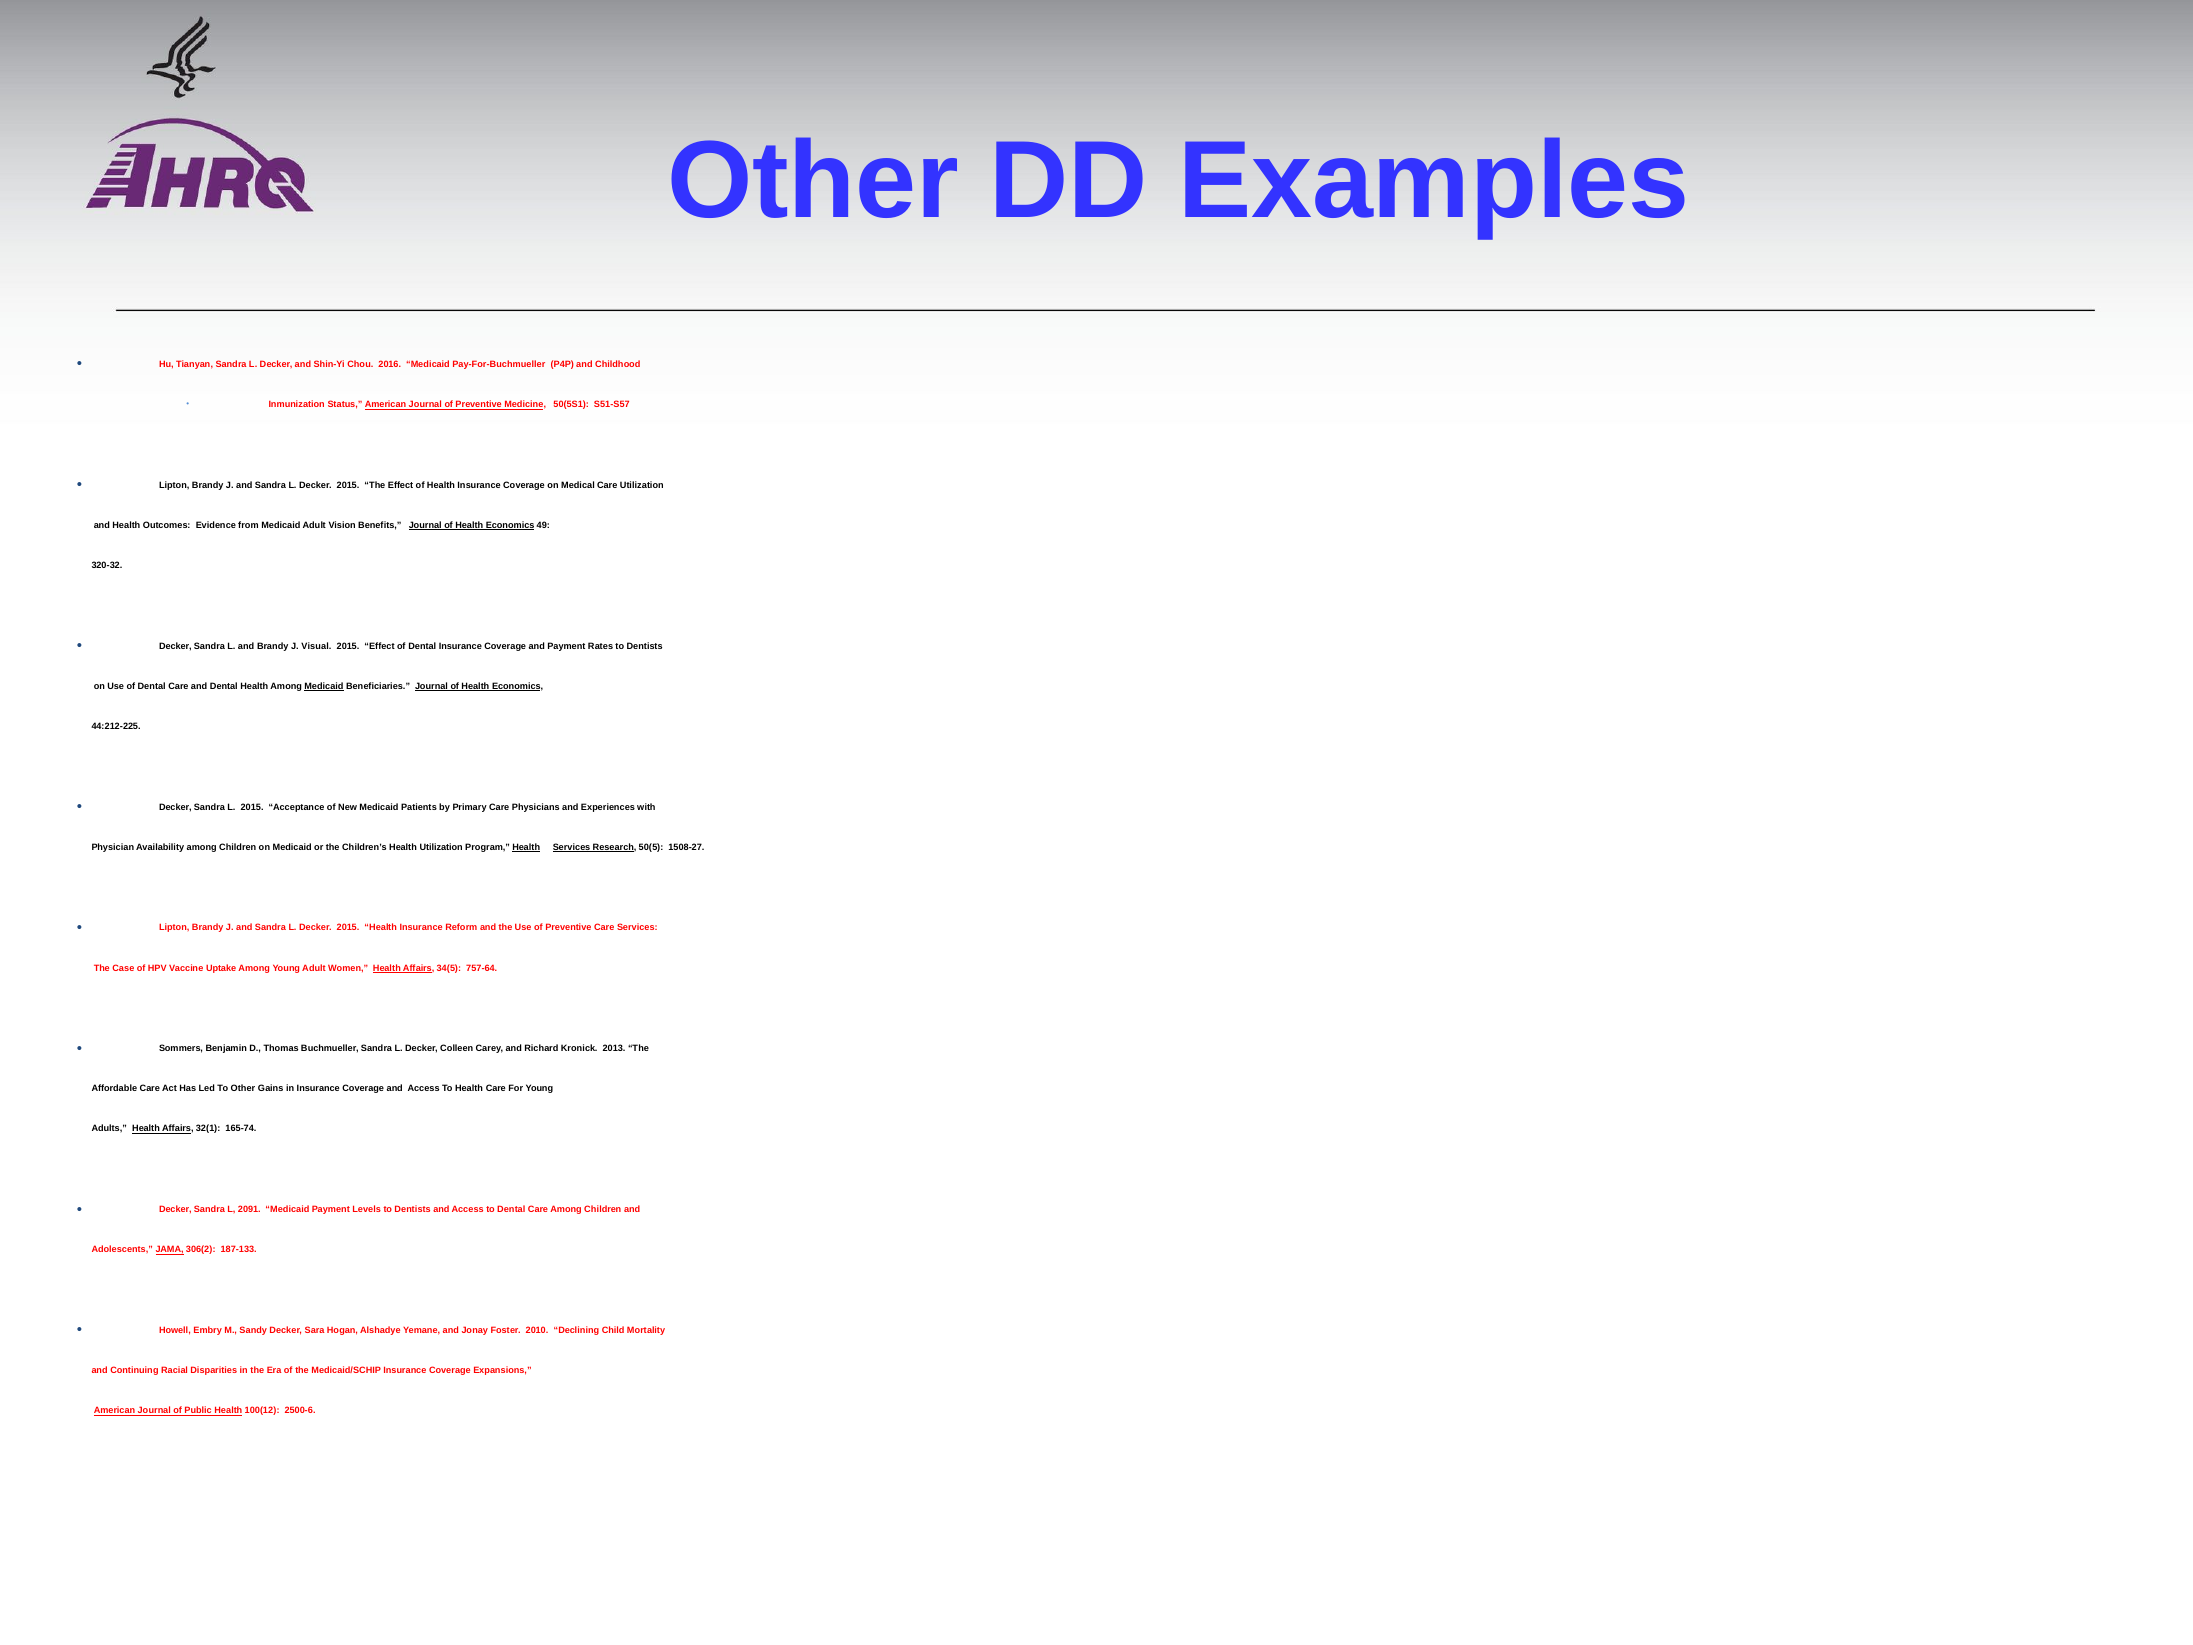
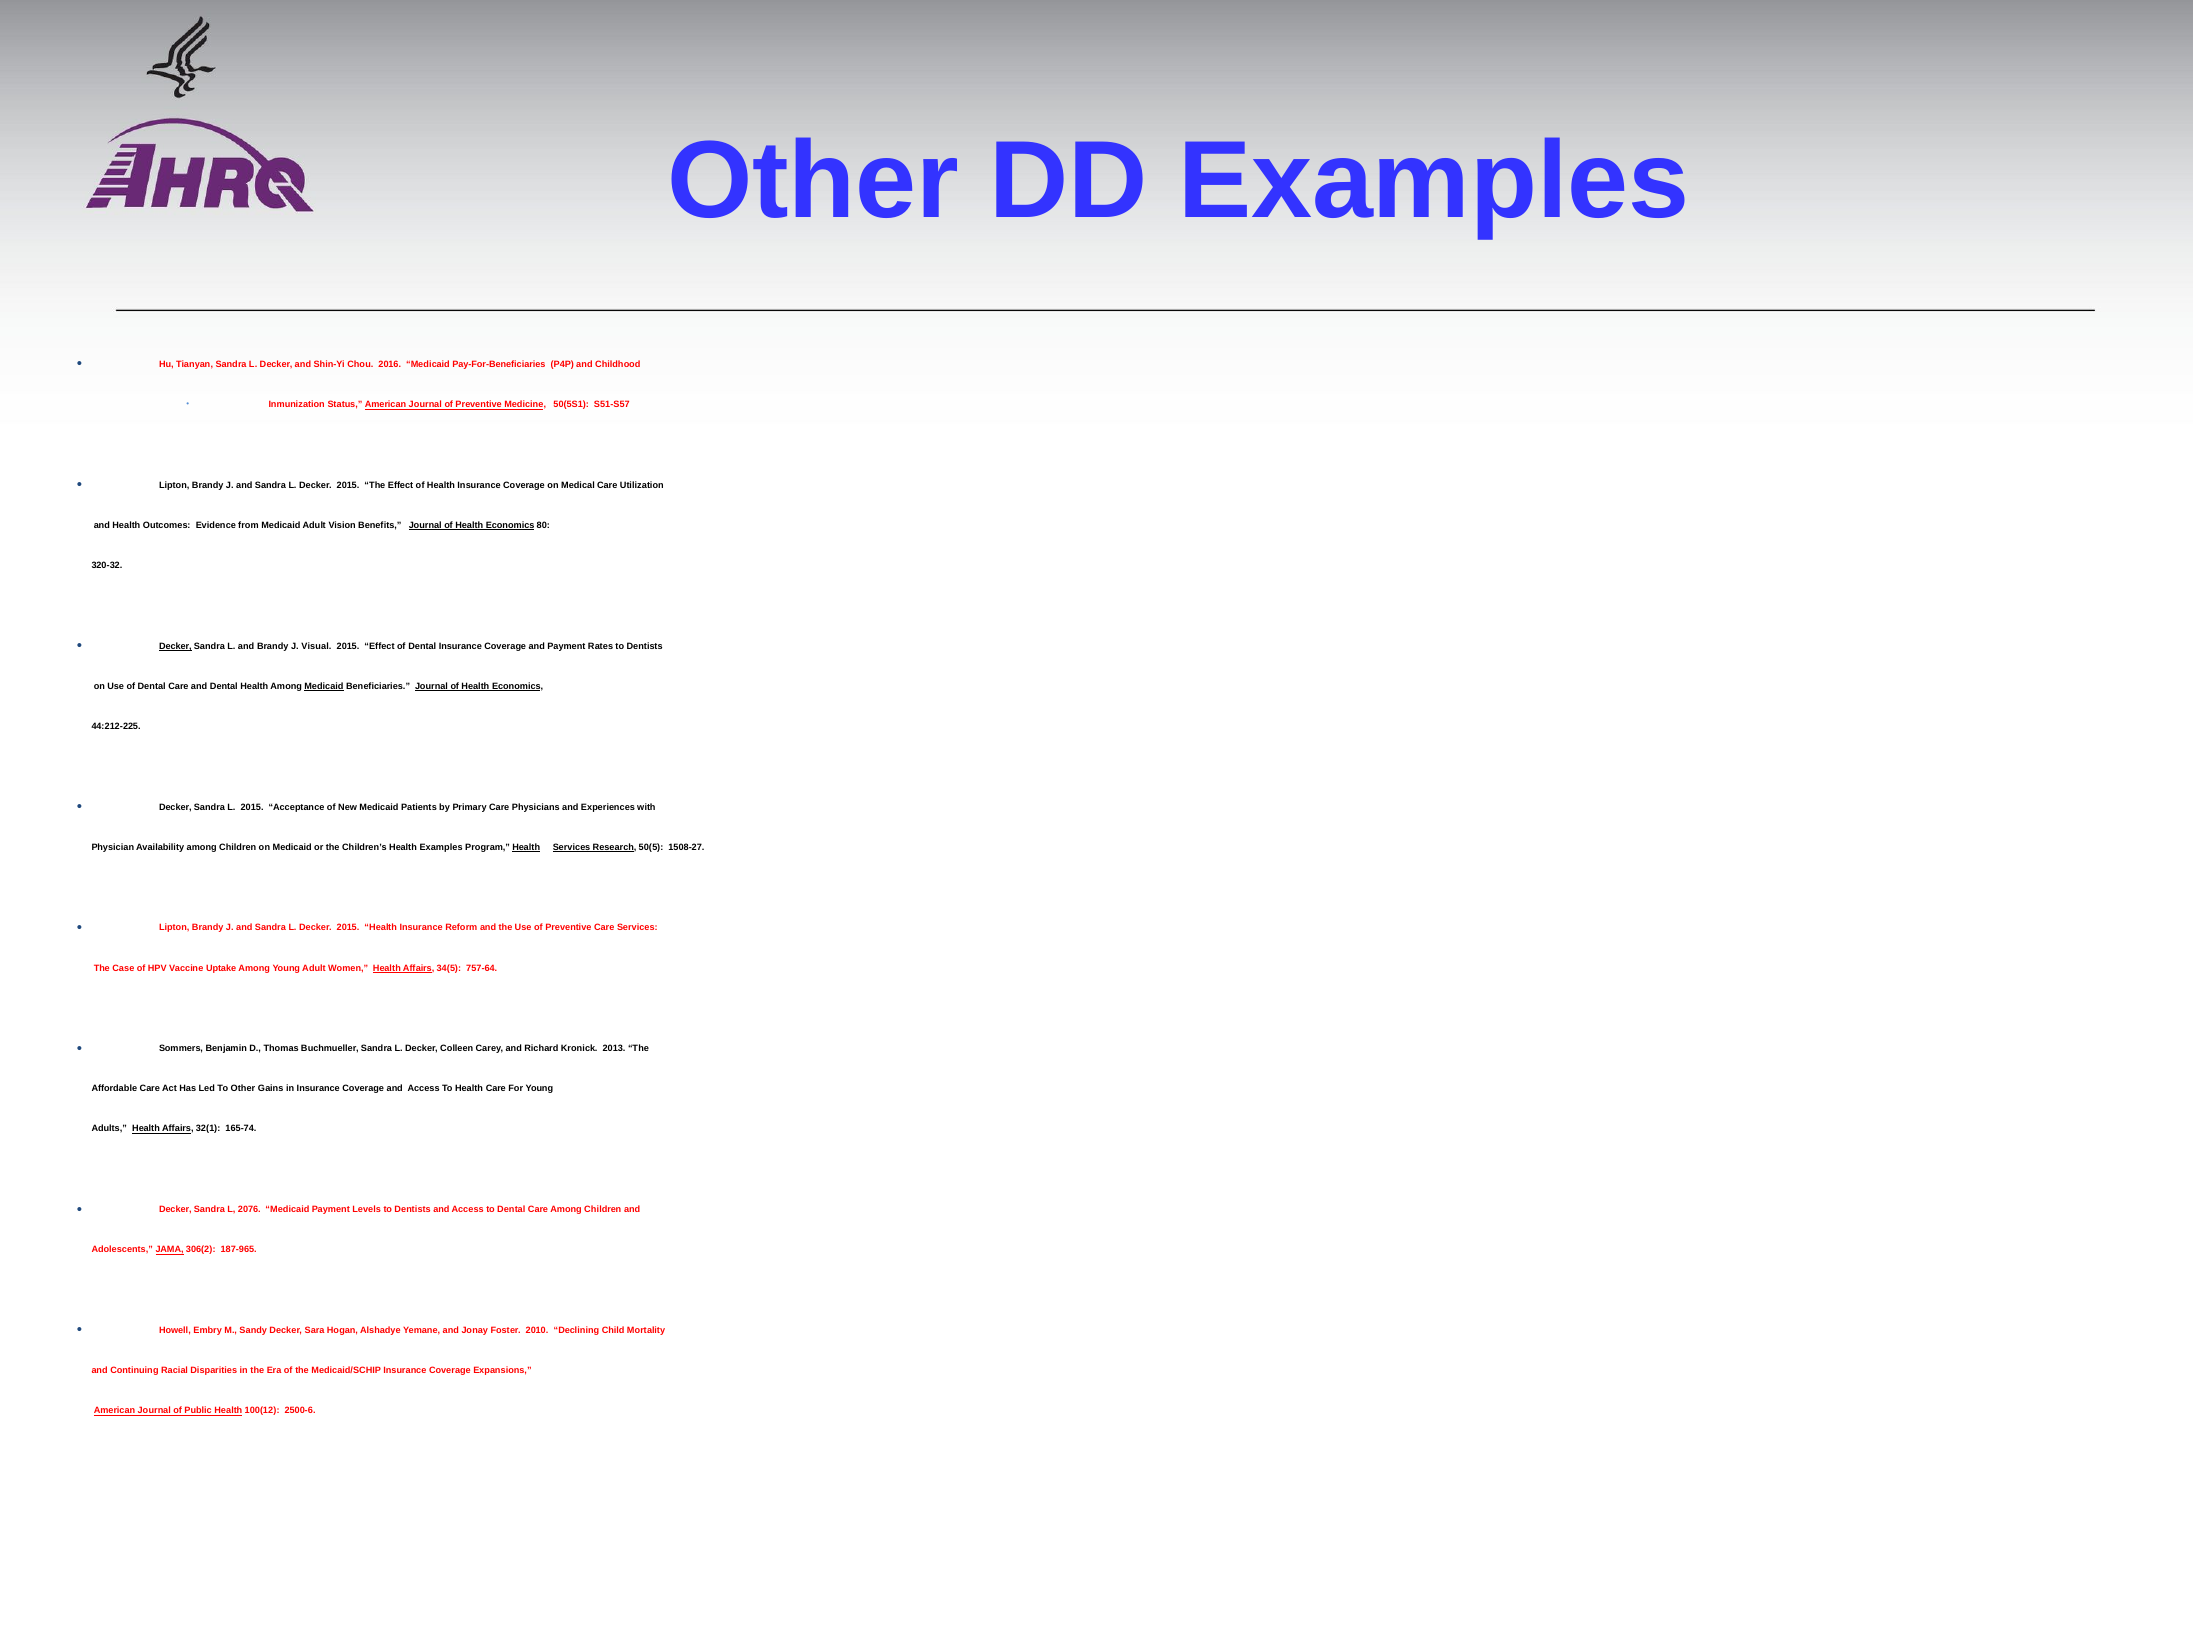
Pay-For-Buchmueller: Pay-For-Buchmueller -> Pay-For-Beneficiaries
49: 49 -> 80
Decker at (175, 646) underline: none -> present
Health Utilization: Utilization -> Examples
2091: 2091 -> 2076
187-133: 187-133 -> 187-965
